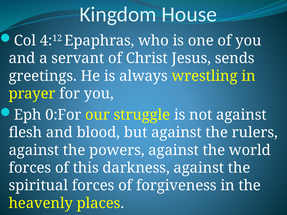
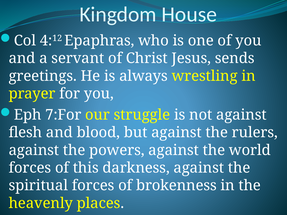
0:For: 0:For -> 7:For
forgiveness: forgiveness -> brokenness
